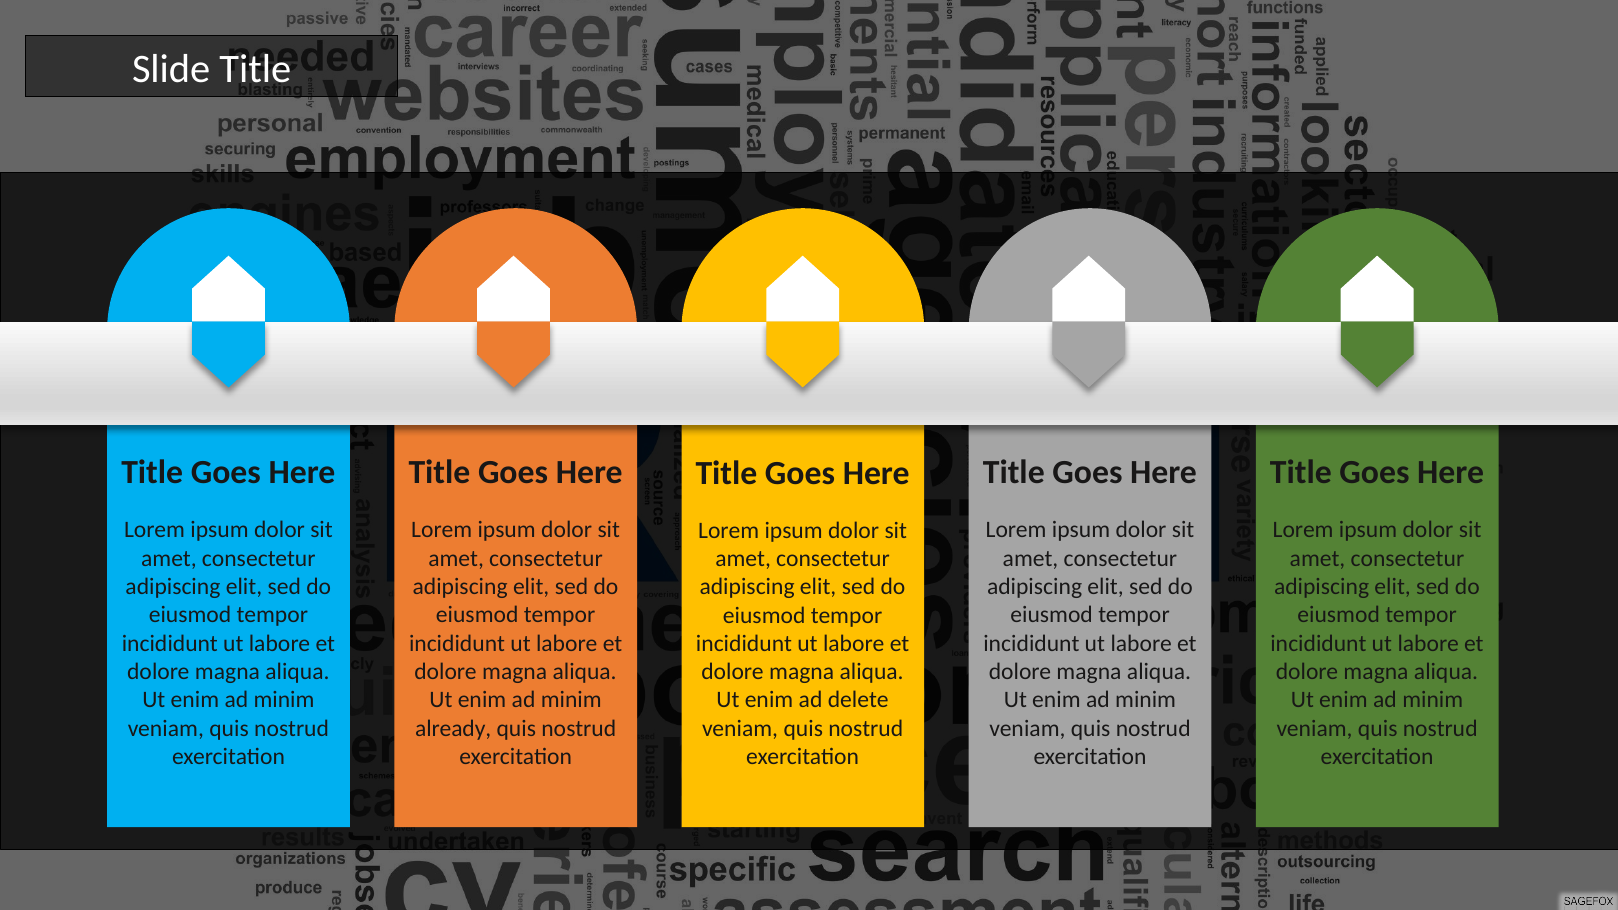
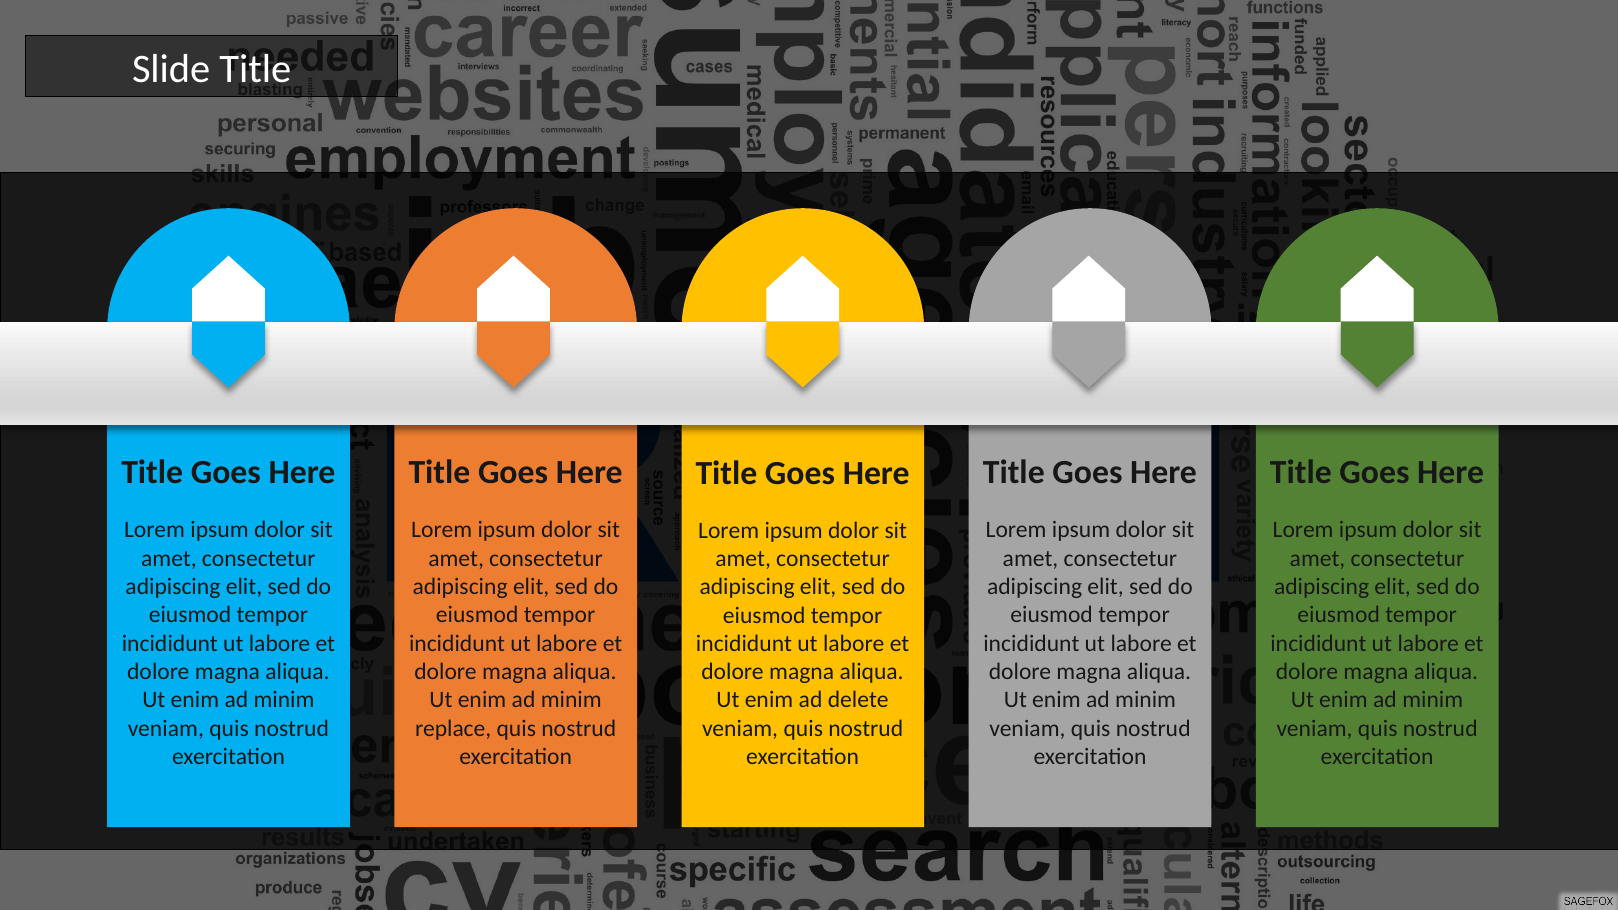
already: already -> replace
